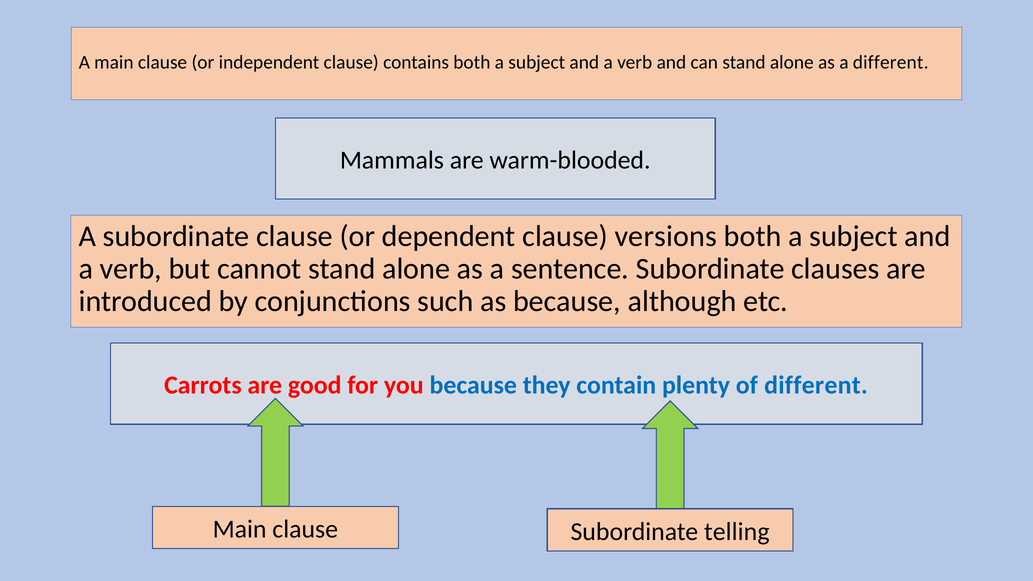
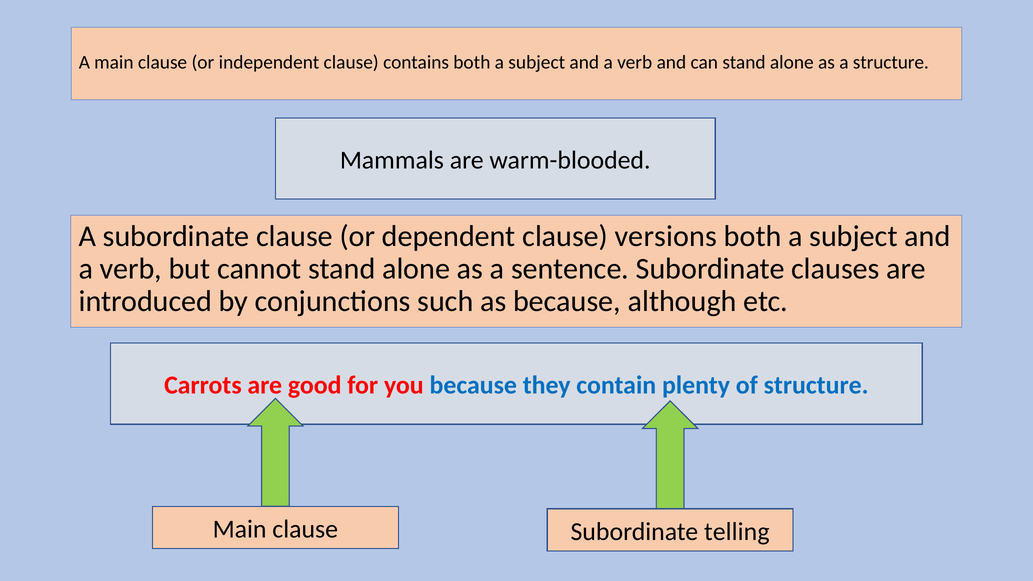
a different: different -> structure
of different: different -> structure
